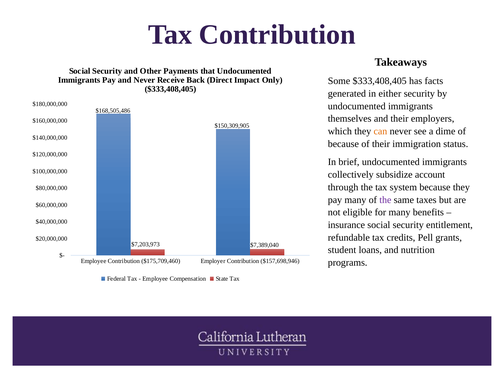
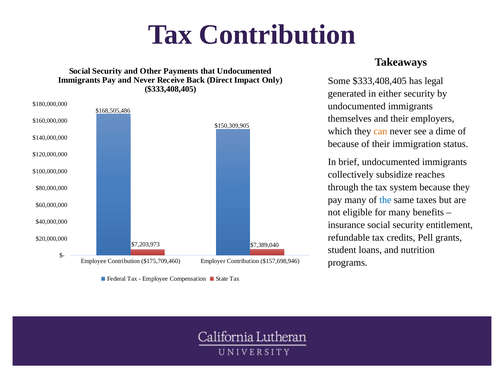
facts: facts -> legal
account: account -> reaches
the at (385, 200) colour: purple -> blue
